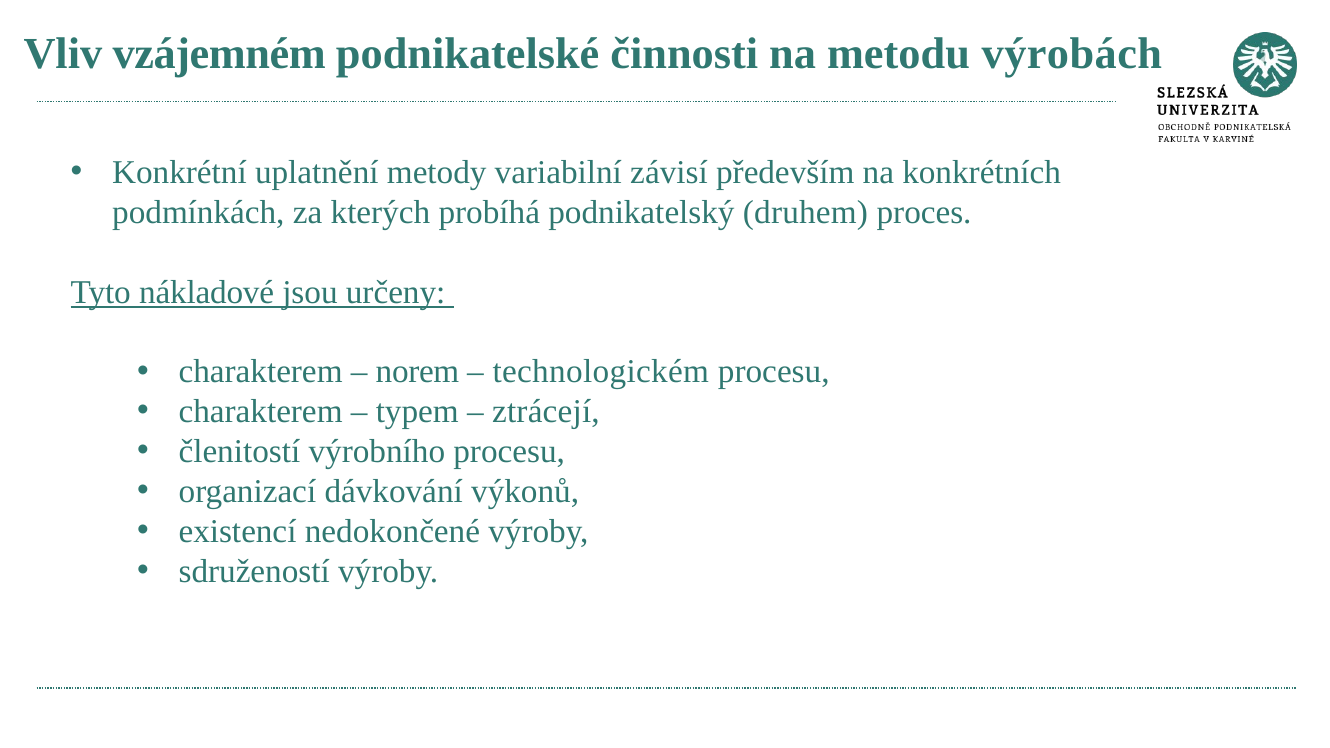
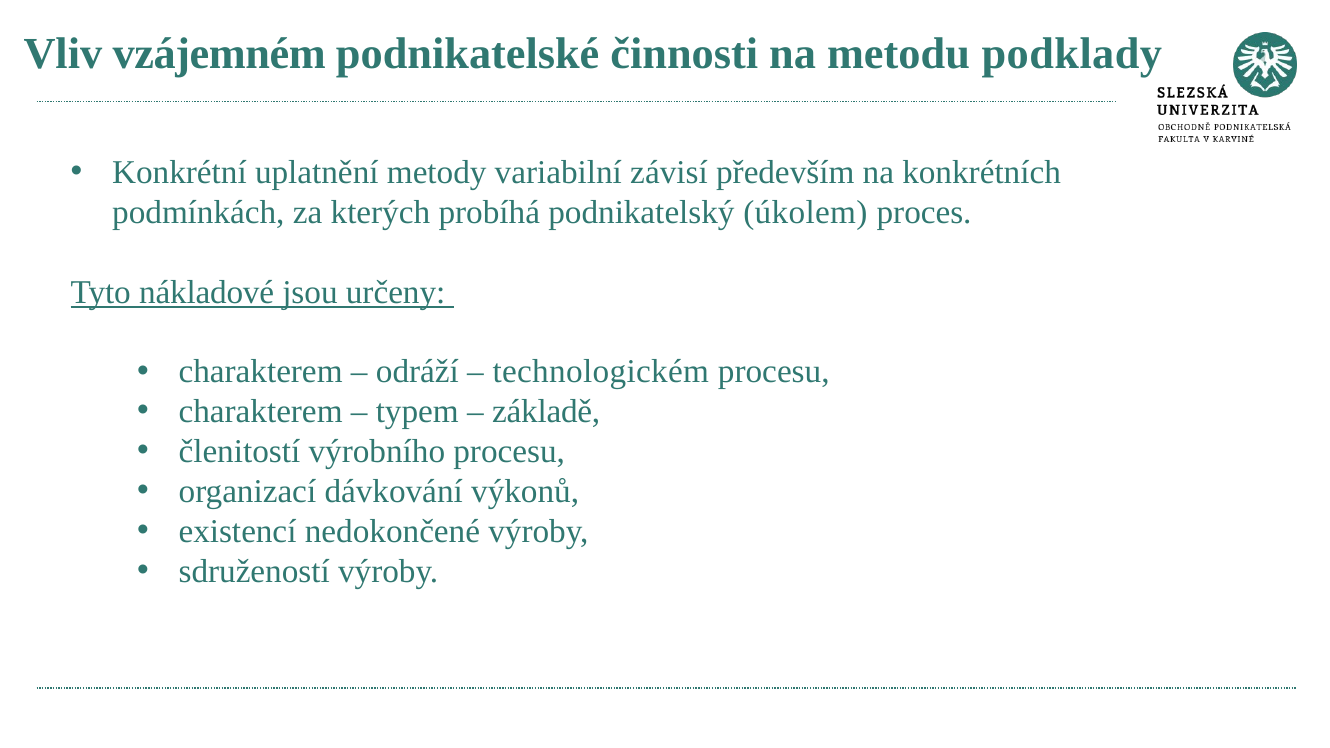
výrobách: výrobách -> podklady
druhem: druhem -> úkolem
norem: norem -> odráží
ztrácejí: ztrácejí -> základě
